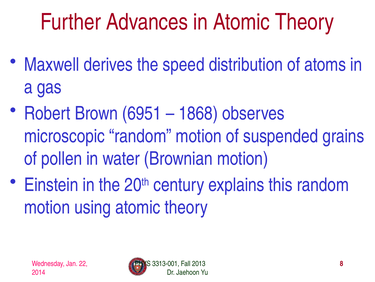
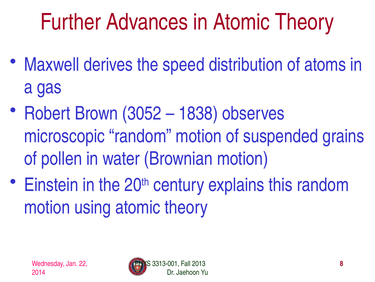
6951: 6951 -> 3052
1868: 1868 -> 1838
